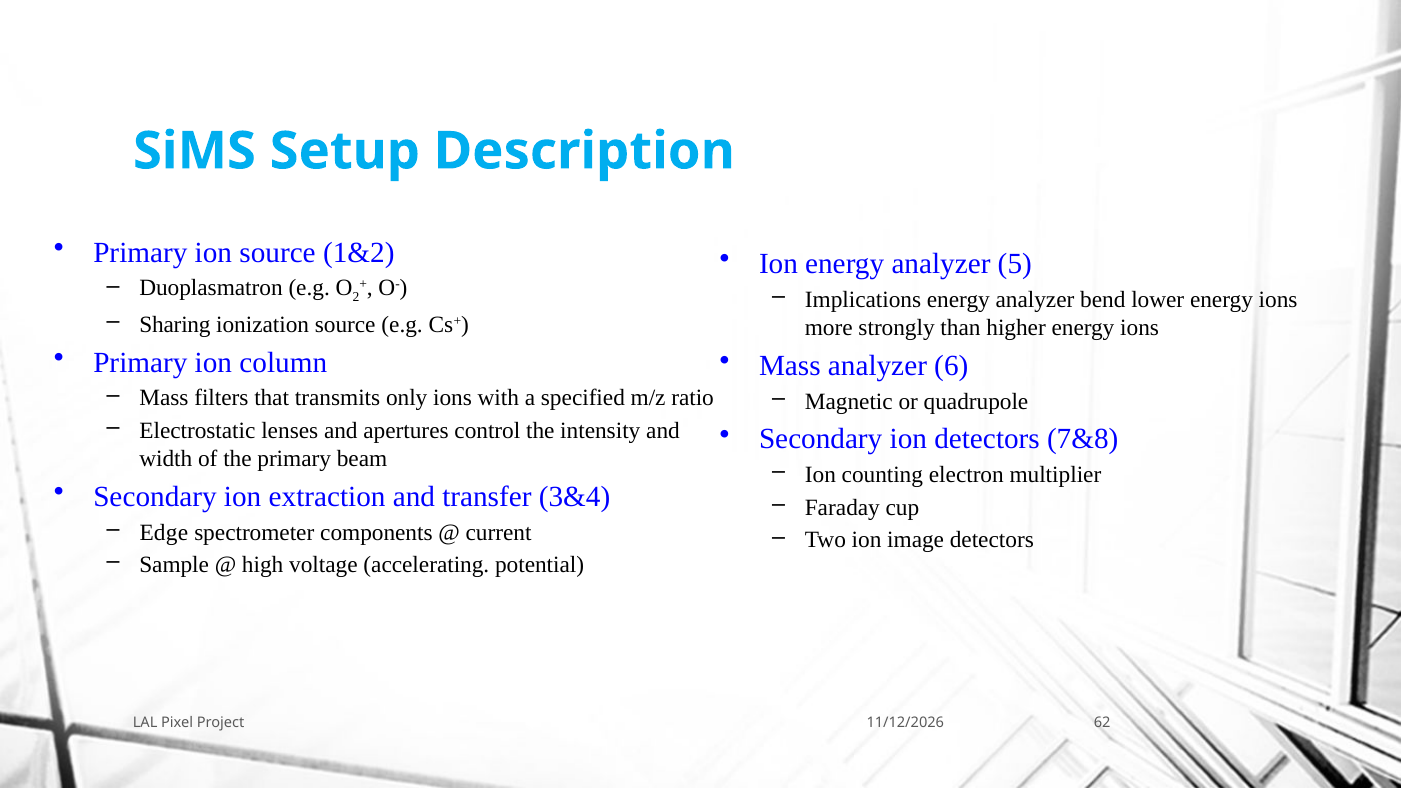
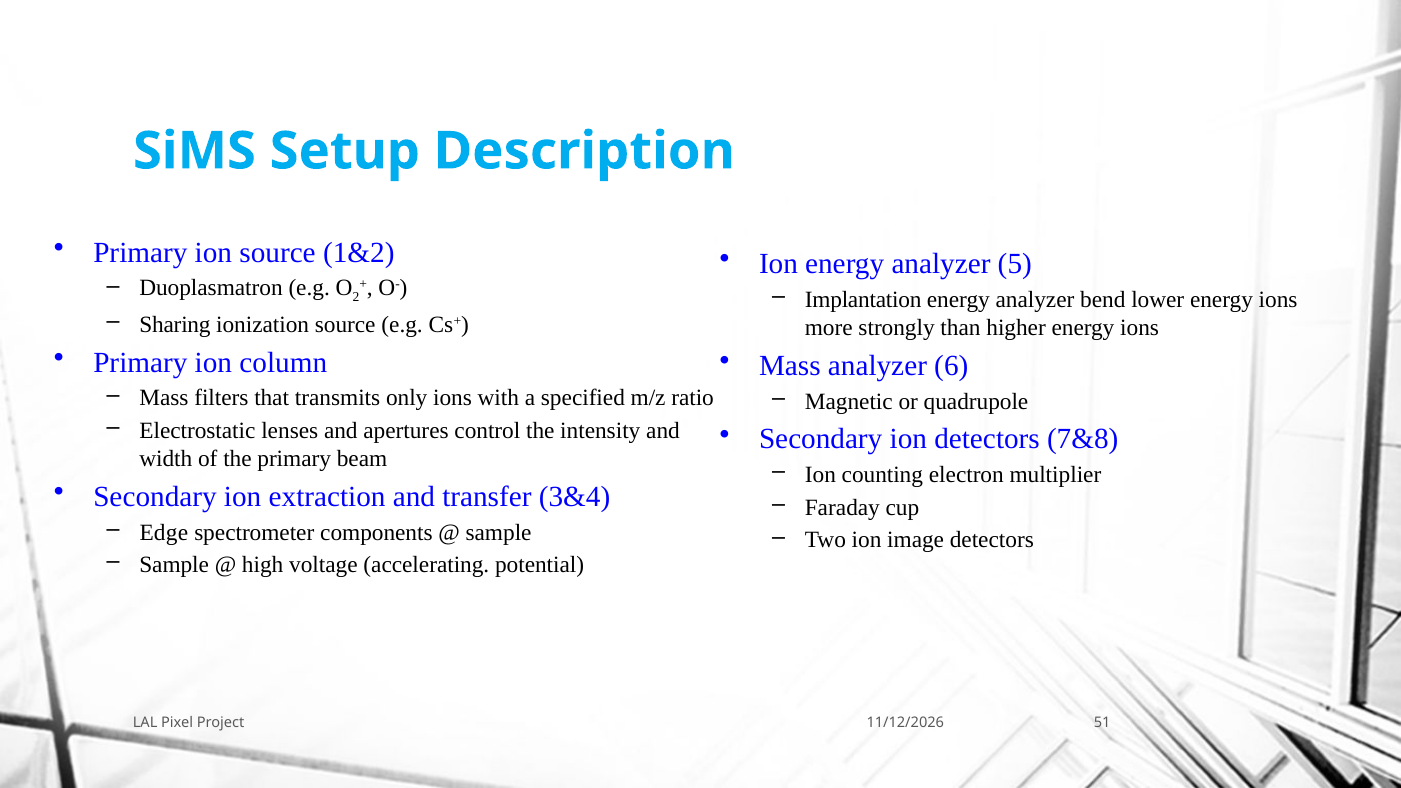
Implications: Implications -> Implantation
current at (499, 533): current -> sample
62: 62 -> 51
